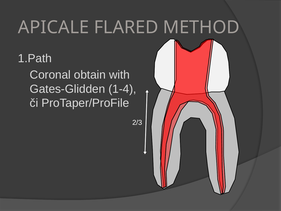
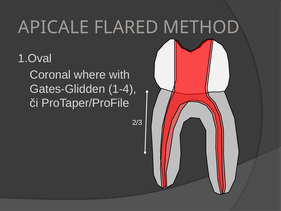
1.Path: 1.Path -> 1.Oval
obtain: obtain -> where
